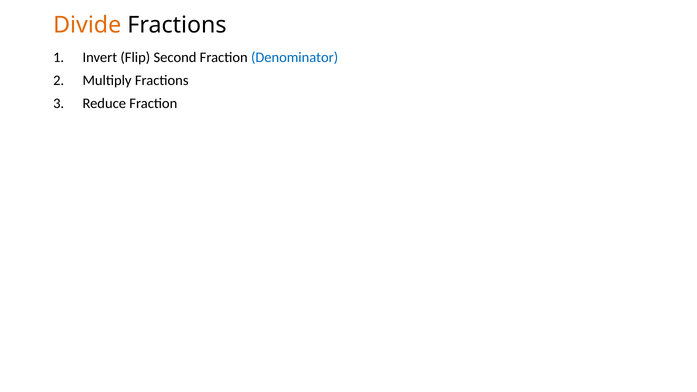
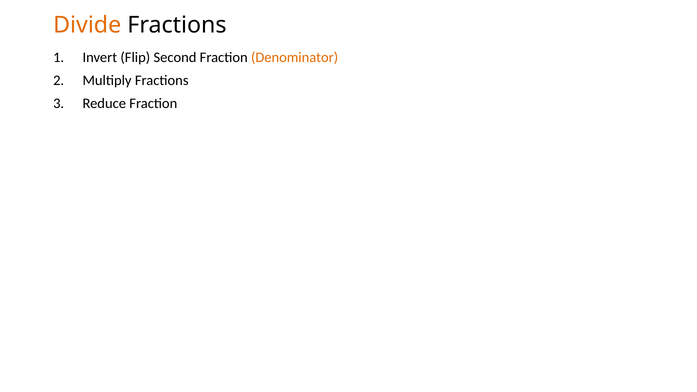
Denominator colour: blue -> orange
